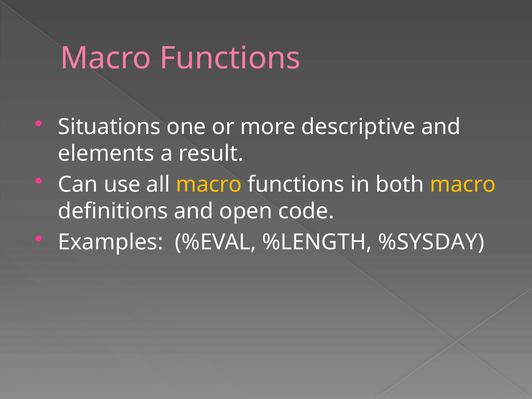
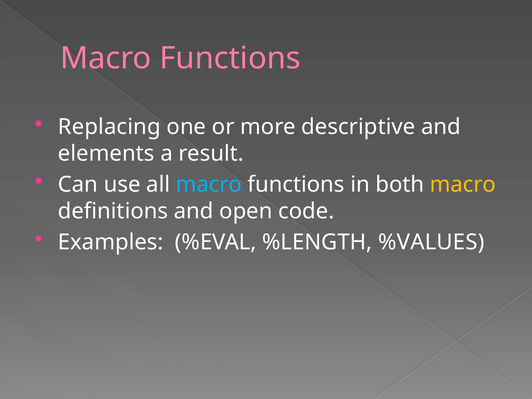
Situations: Situations -> Replacing
macro at (209, 185) colour: yellow -> light blue
%SYSDAY: %SYSDAY -> %VALUES
